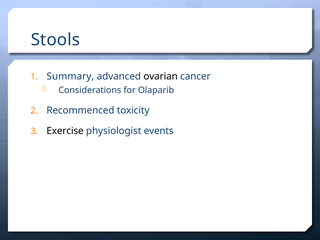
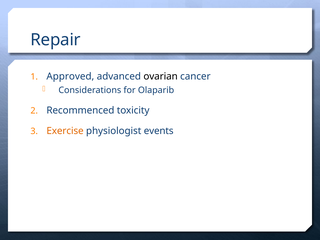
Stools: Stools -> Repair
Summary: Summary -> Approved
Exercise colour: black -> orange
